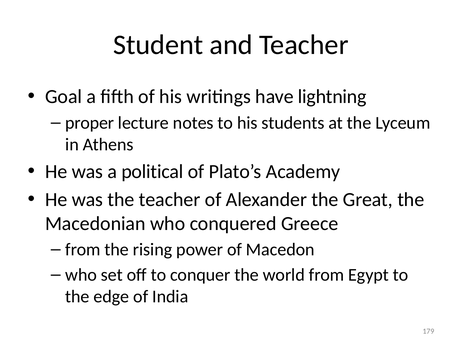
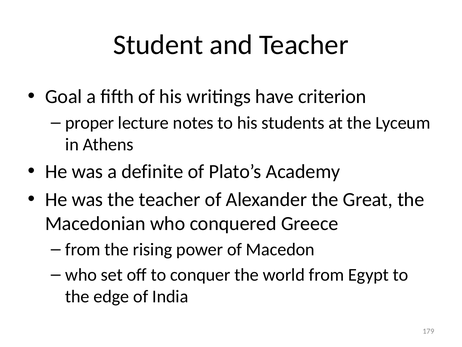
lightning: lightning -> criterion
political: political -> definite
